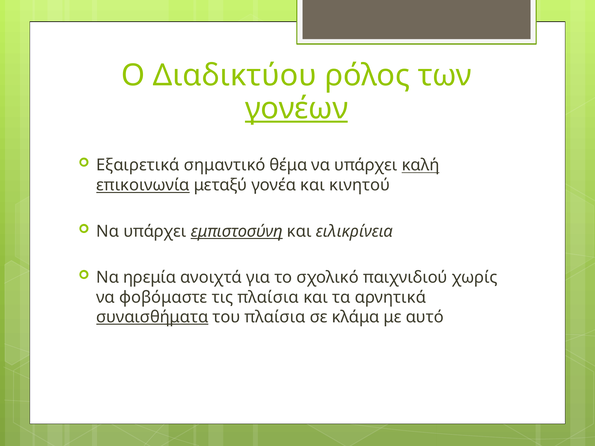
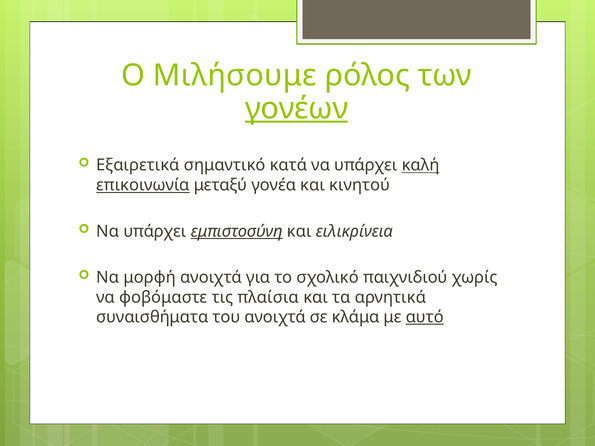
Διαδικτύου: Διαδικτύου -> Μιλήσουμε
θέμα: θέμα -> κατά
ηρεμία: ηρεμία -> μορφή
συναισθήματα underline: present -> none
του πλαίσια: πλαίσια -> ανοιχτά
αυτό underline: none -> present
